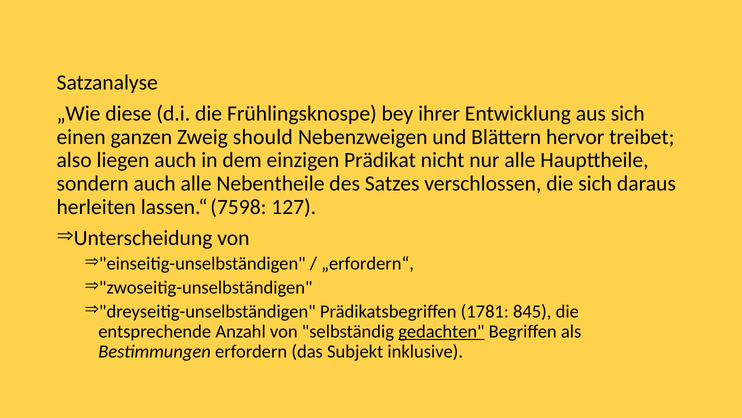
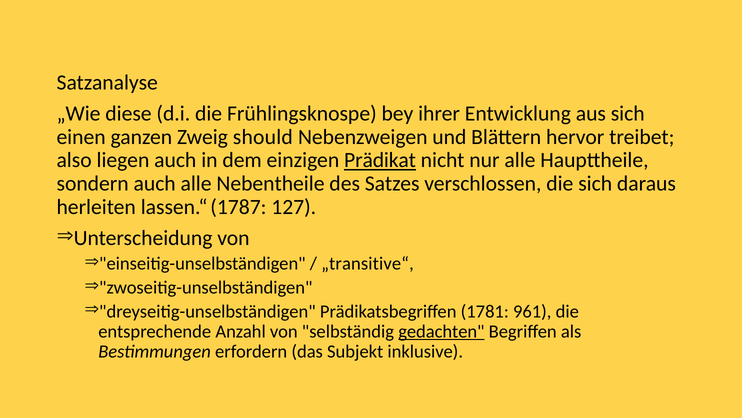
Prädikat underline: none -> present
7598: 7598 -> 1787
„erfordern“: „erfordern“ -> „transitive“
845: 845 -> 961
